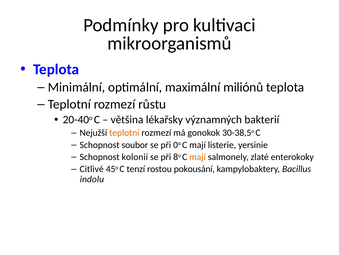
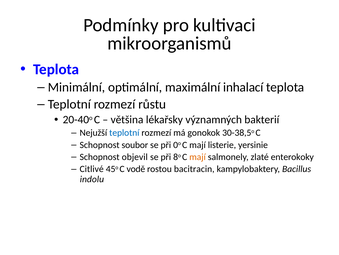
miliónů: miliónů -> inhalací
teplotní at (124, 132) colour: orange -> blue
kolonií: kolonií -> objevil
tenzí: tenzí -> vodě
pokousání: pokousání -> bacitracin
